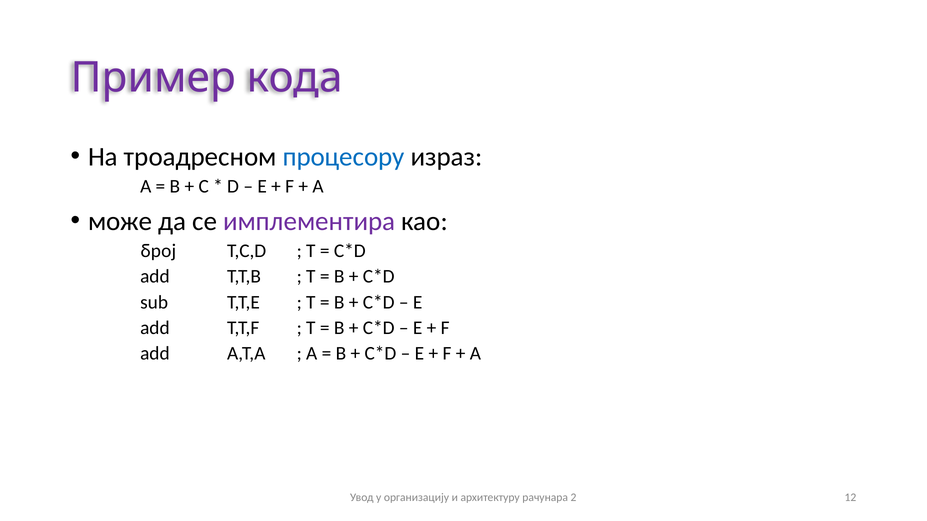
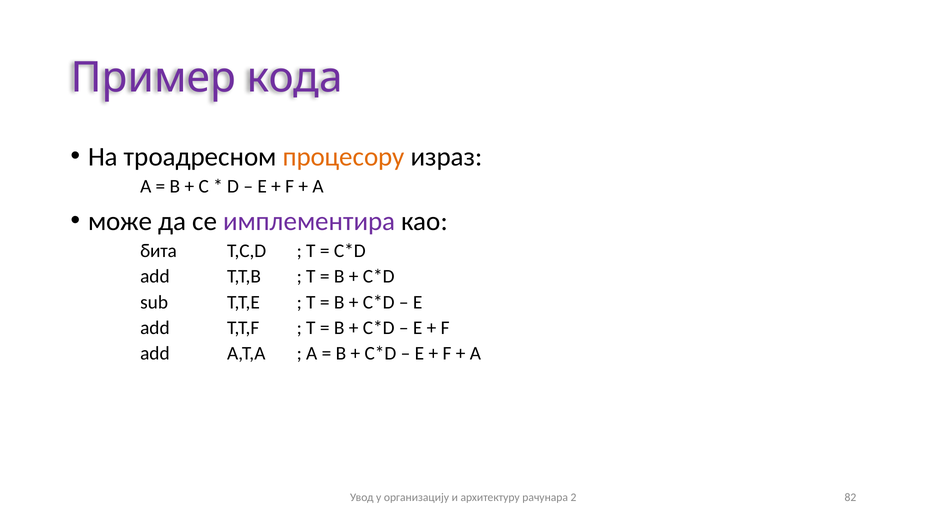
процесору colour: blue -> orange
број: број -> бита
12: 12 -> 82
